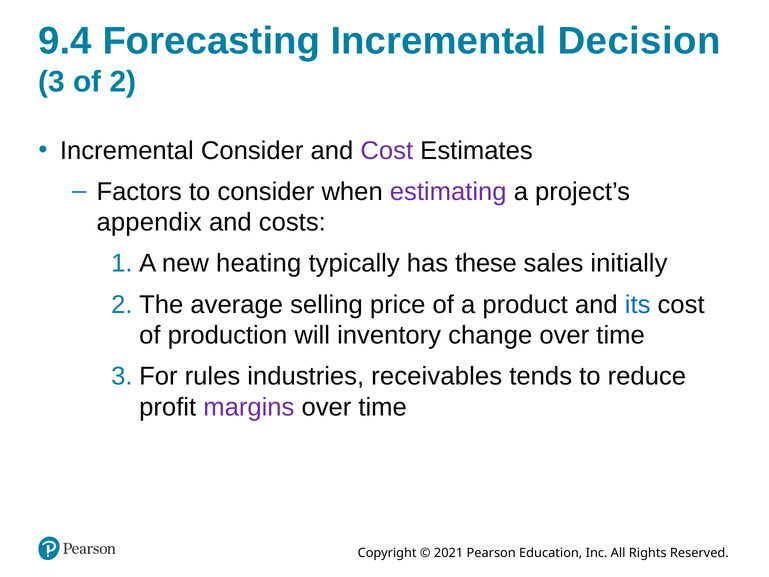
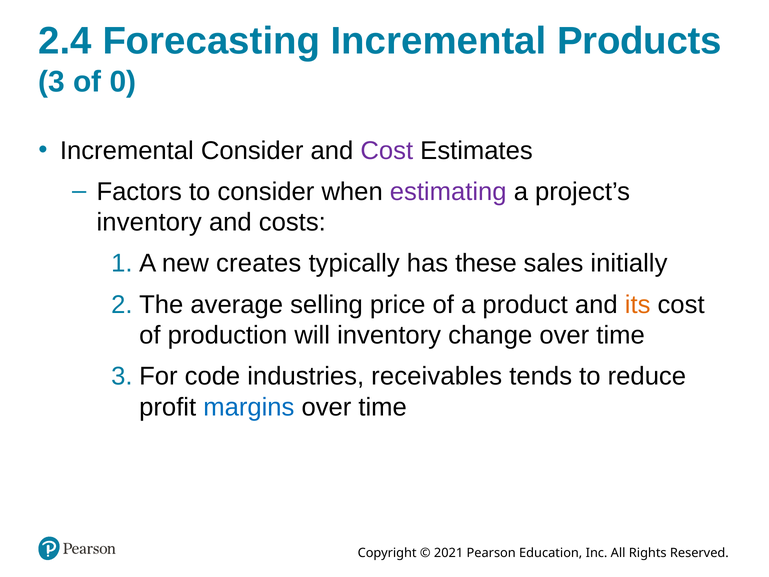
9.4: 9.4 -> 2.4
Decision: Decision -> Products
of 2: 2 -> 0
appendix at (149, 222): appendix -> inventory
heating: heating -> creates
its colour: blue -> orange
rules: rules -> code
margins colour: purple -> blue
